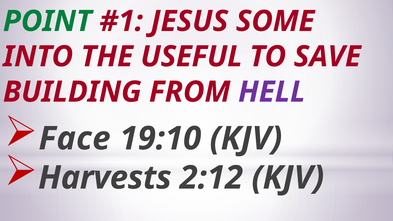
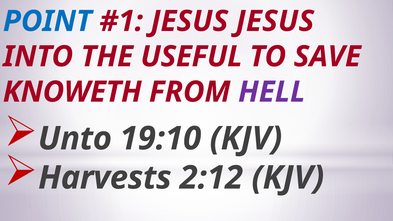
POINT colour: green -> blue
JESUS SOME: SOME -> JESUS
BUILDING: BUILDING -> KNOWETH
Face: Face -> Unto
